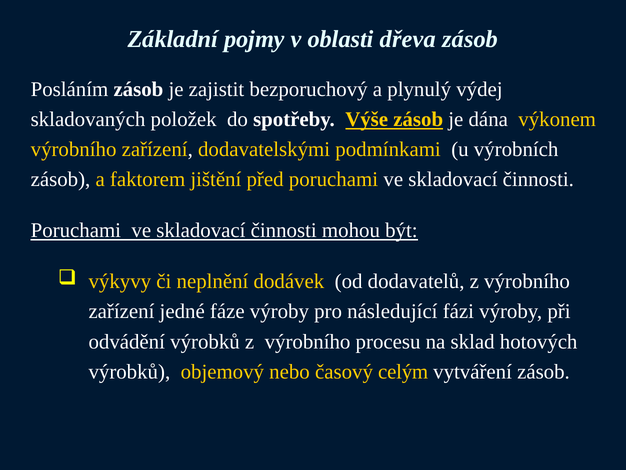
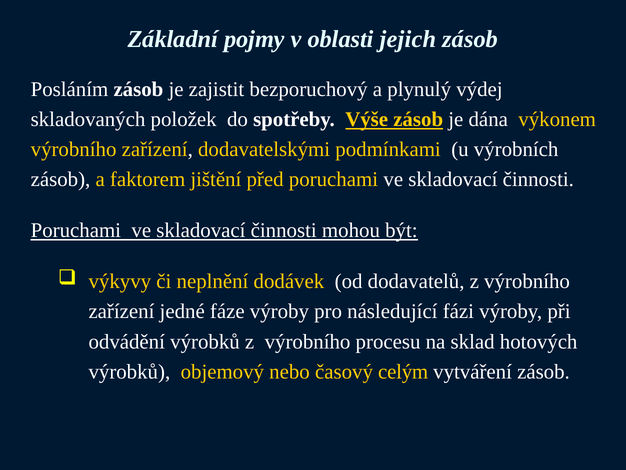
dřeva: dřeva -> jejich
